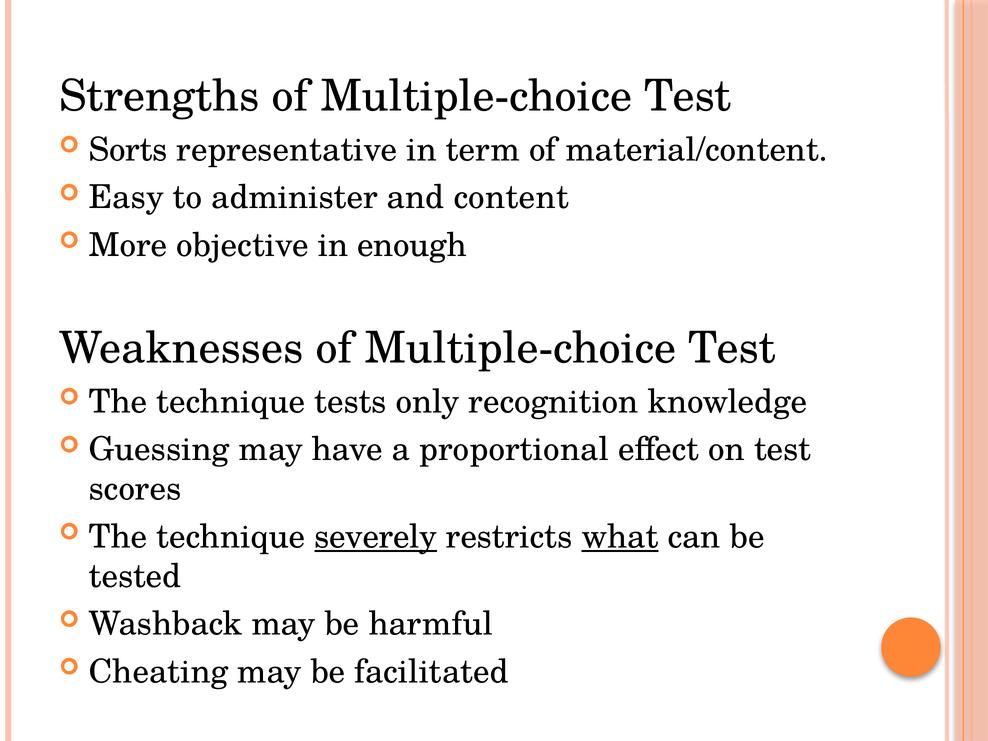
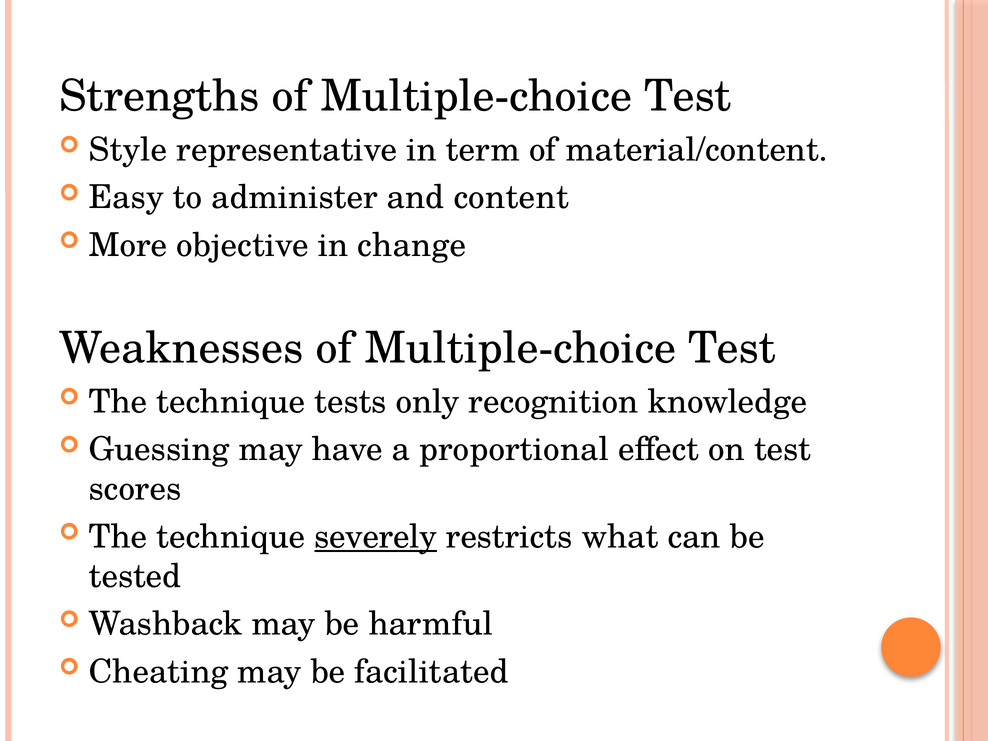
Sorts: Sorts -> Style
enough: enough -> change
what underline: present -> none
